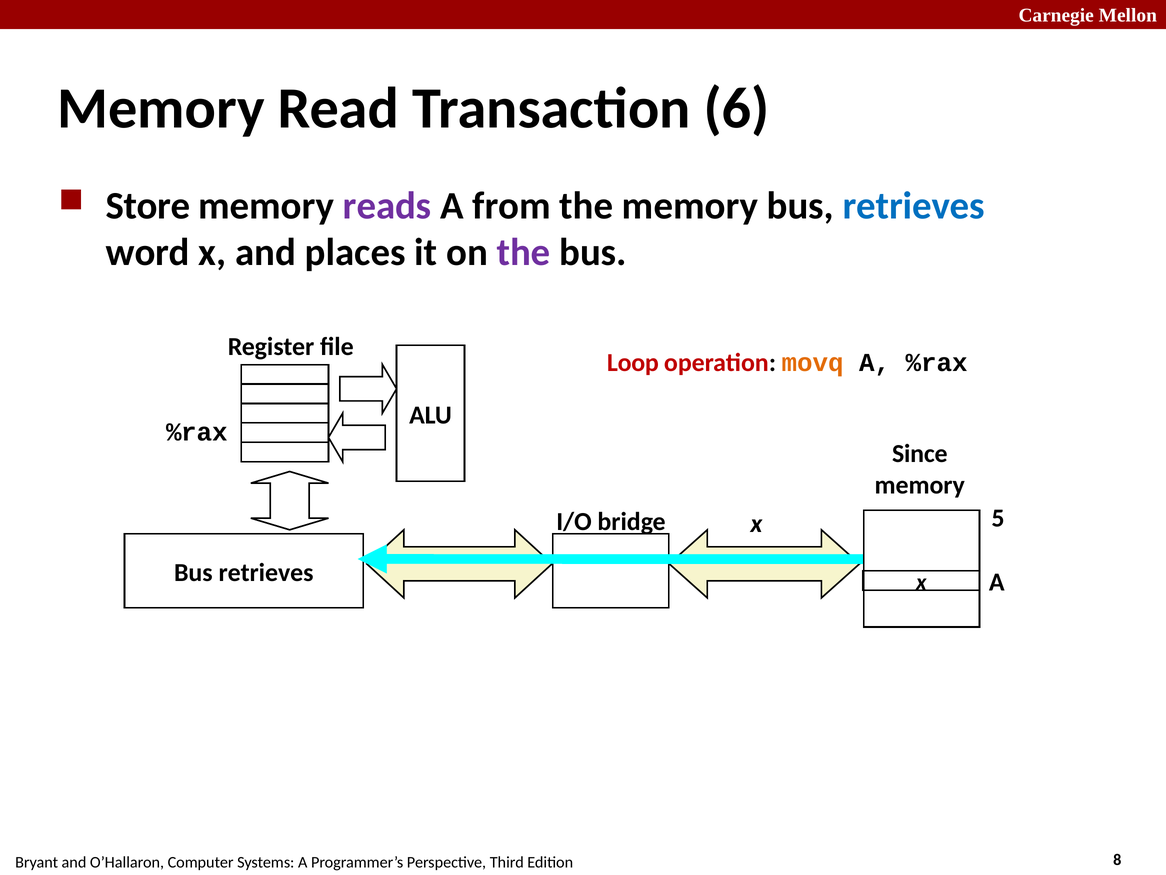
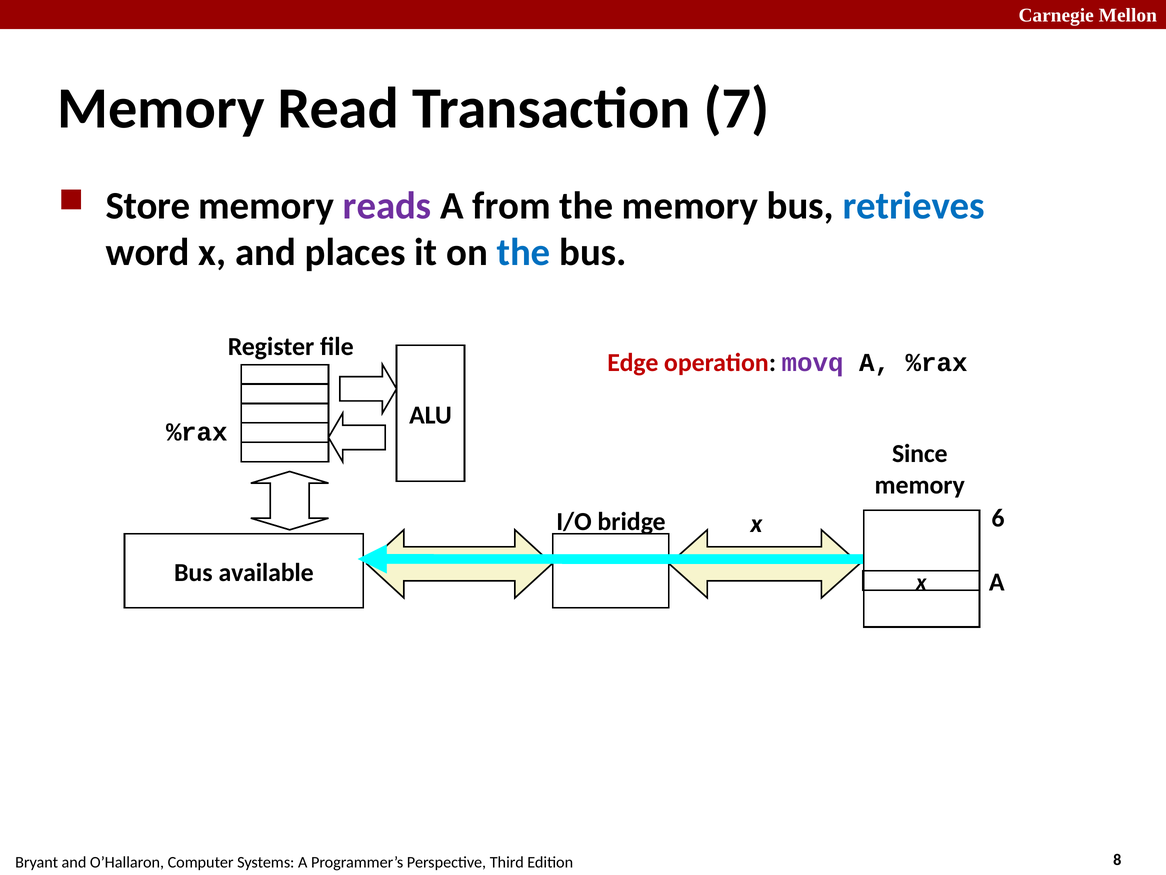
6: 6 -> 7
the at (524, 252) colour: purple -> blue
Loop: Loop -> Edge
movq colour: orange -> purple
5: 5 -> 6
retrieves at (266, 572): retrieves -> available
